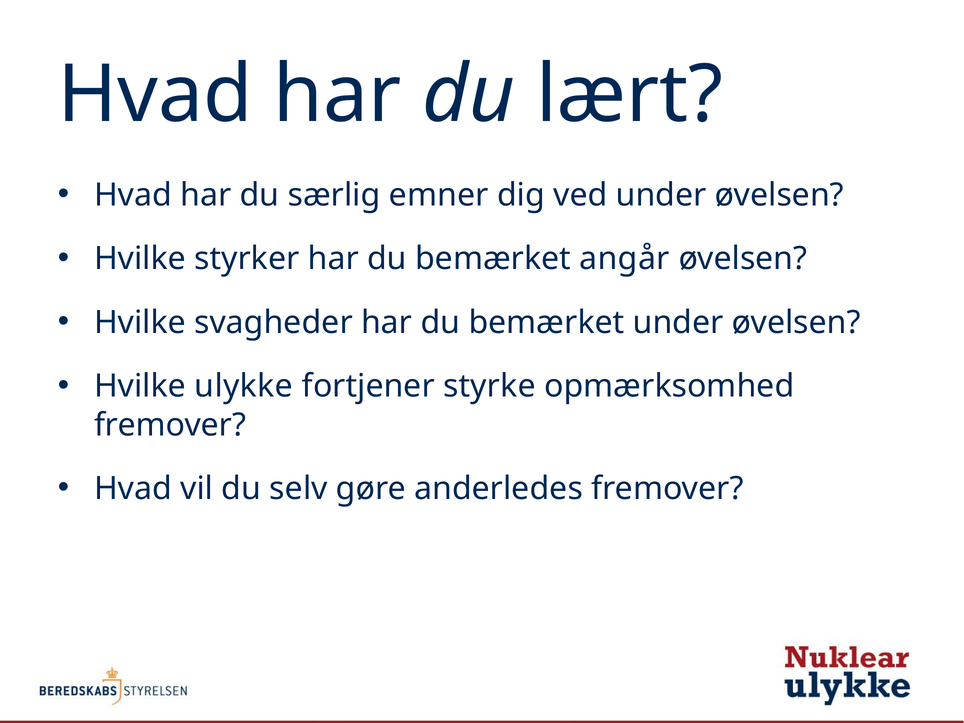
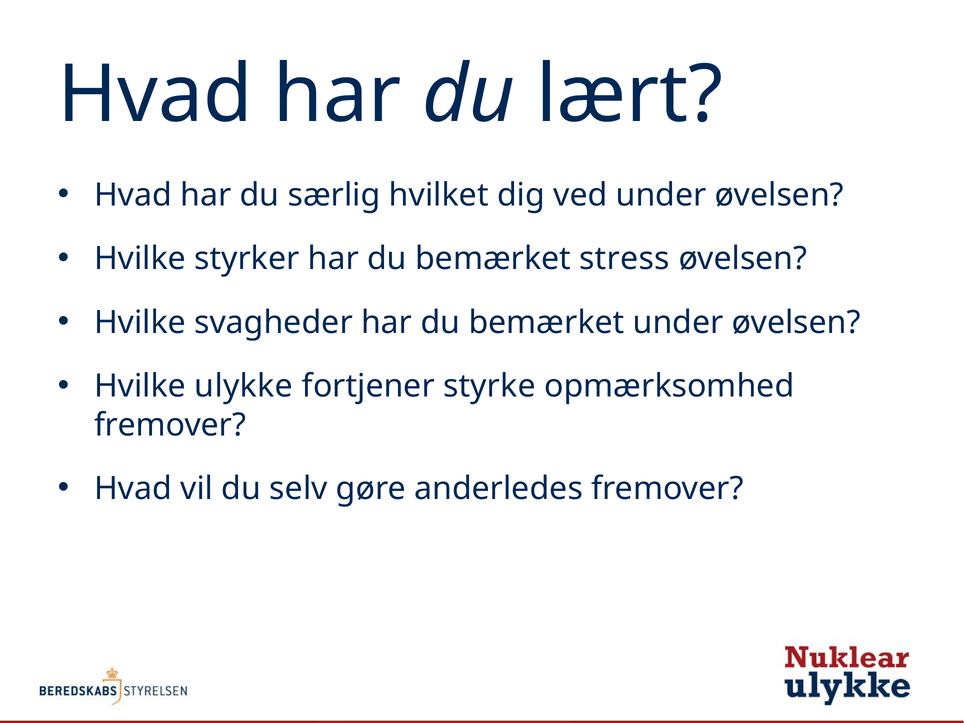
emner: emner -> hvilket
angår: angår -> stress
